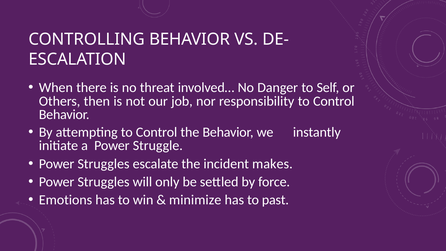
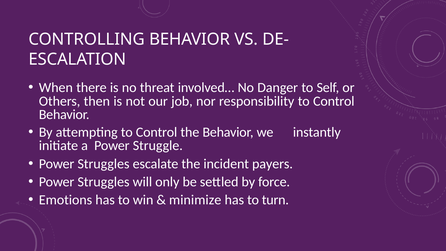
makes: makes -> payers
past: past -> turn
